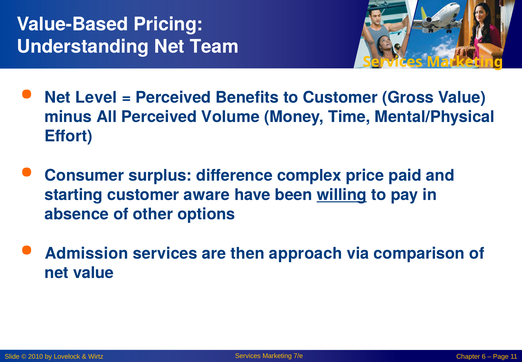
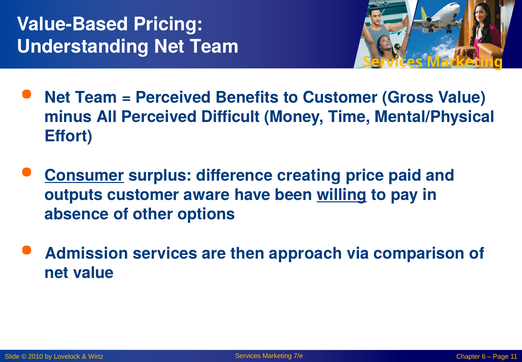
Level at (96, 97): Level -> Team
Volume: Volume -> Difficult
Consumer underline: none -> present
complex: complex -> creating
starting: starting -> outputs
